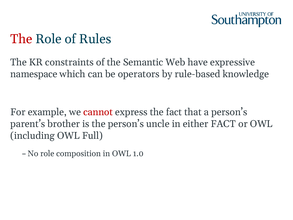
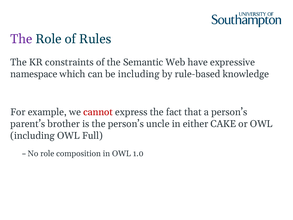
The at (21, 39) colour: red -> purple
be operators: operators -> including
either FACT: FACT -> CAKE
